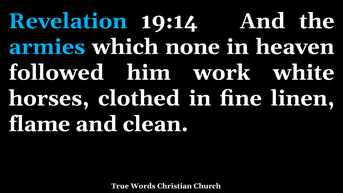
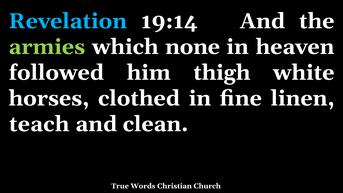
armies colour: light blue -> light green
work: work -> thigh
flame: flame -> teach
